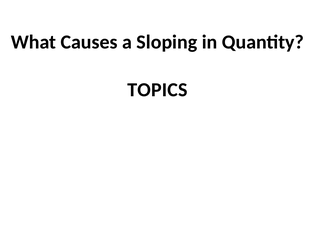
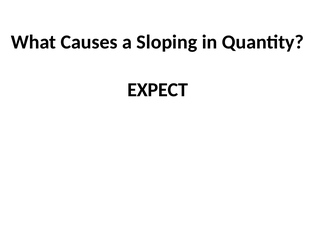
TOPICS: TOPICS -> EXPECT
